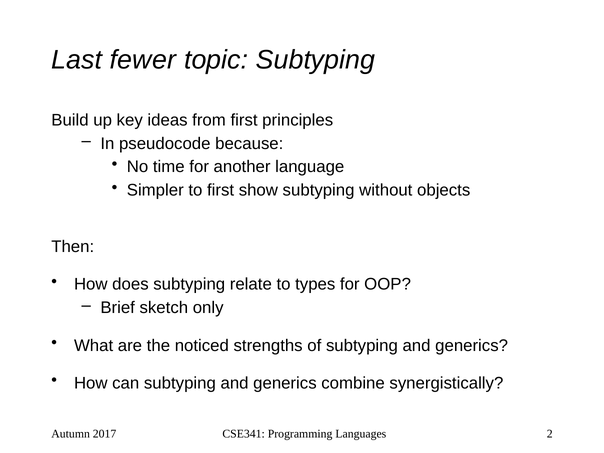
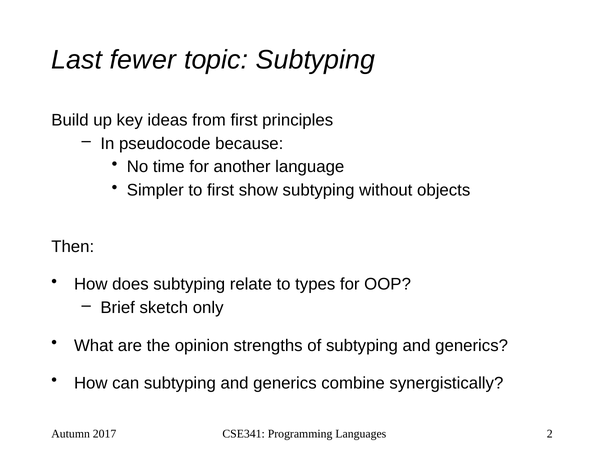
noticed: noticed -> opinion
